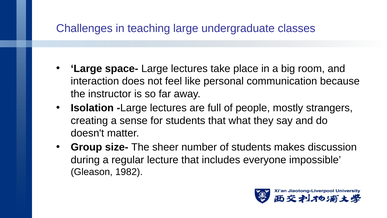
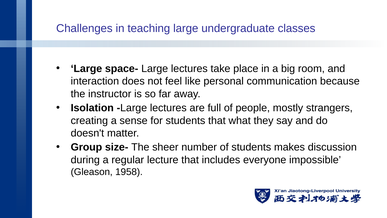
1982: 1982 -> 1958
